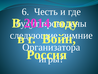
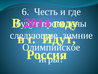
Войн: Войн -> Идут
Организатора: Организатора -> Олимпийское
